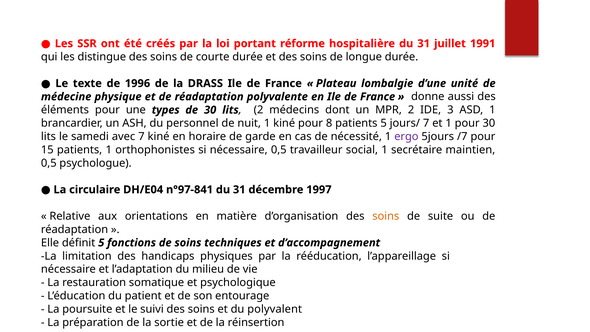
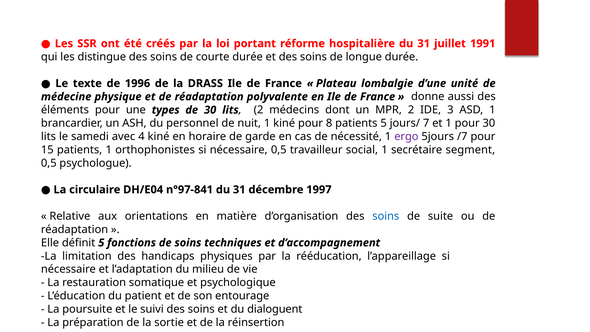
avec 7: 7 -> 4
maintien: maintien -> segment
soins at (386, 216) colour: orange -> blue
polyvalent: polyvalent -> dialoguent
